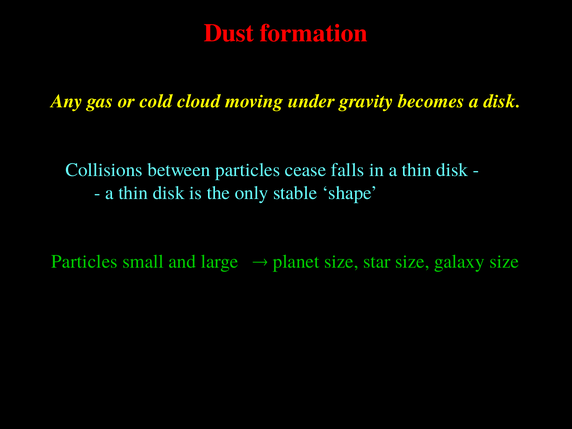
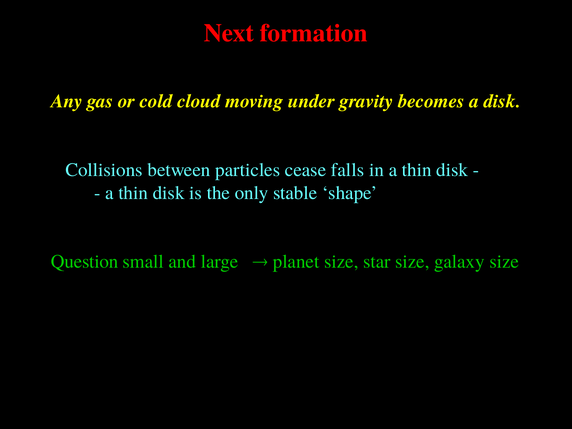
Dust: Dust -> Next
Particles at (84, 262): Particles -> Question
